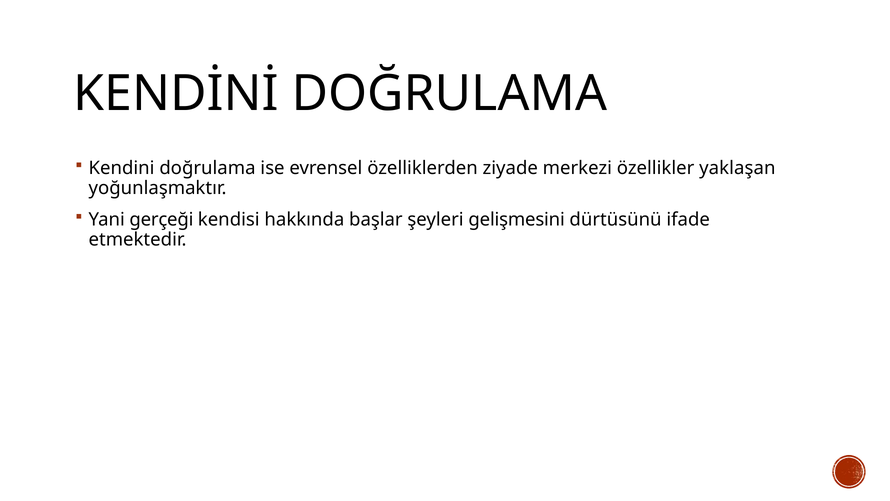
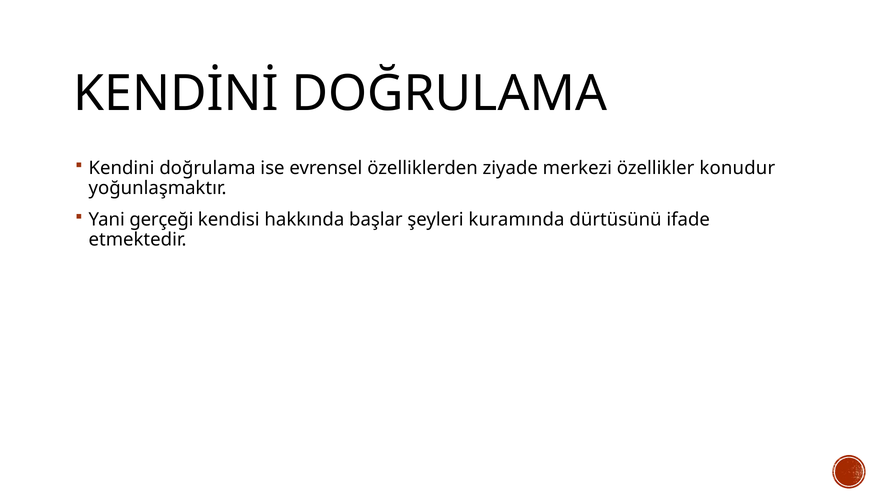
yaklaşan: yaklaşan -> konudur
gelişmesini: gelişmesini -> kuramında
